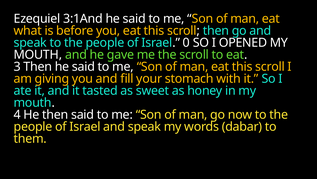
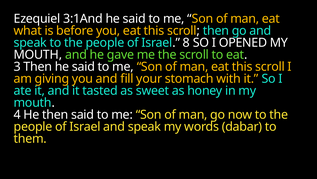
0: 0 -> 8
